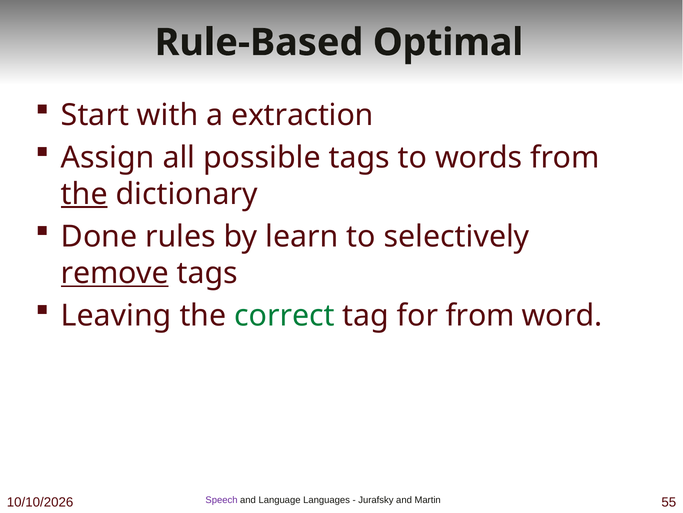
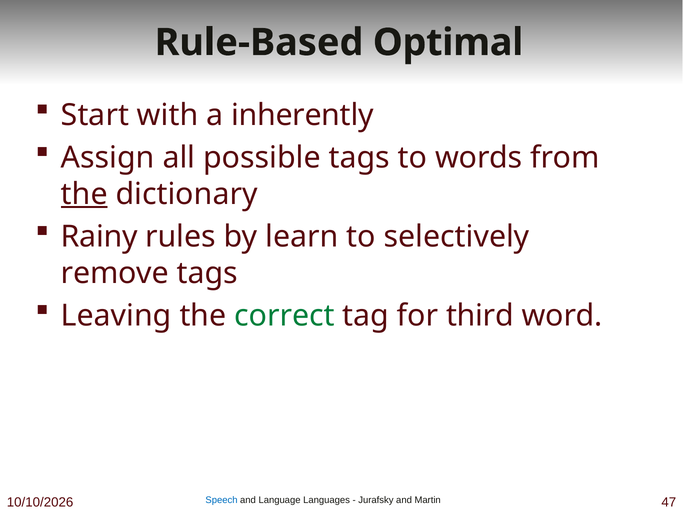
extraction: extraction -> inherently
Done: Done -> Rainy
remove underline: present -> none
for from: from -> third
Speech colour: purple -> blue
55: 55 -> 47
